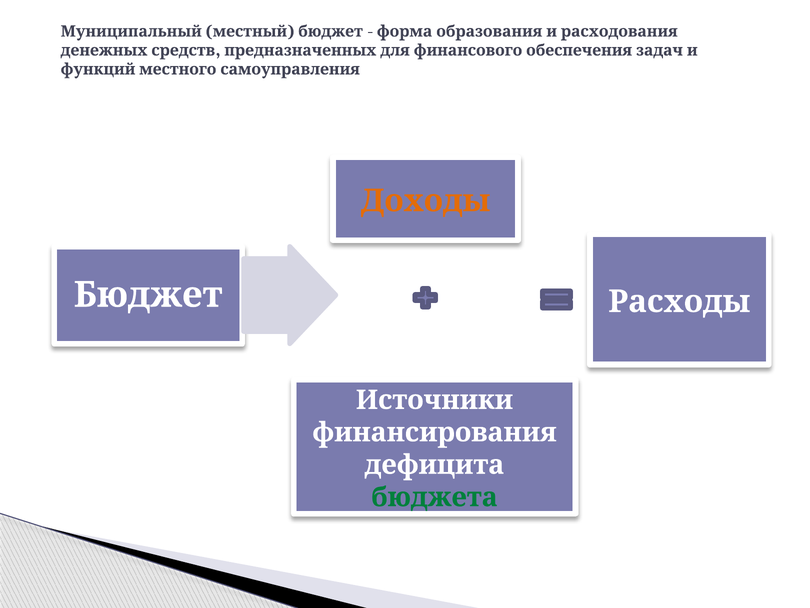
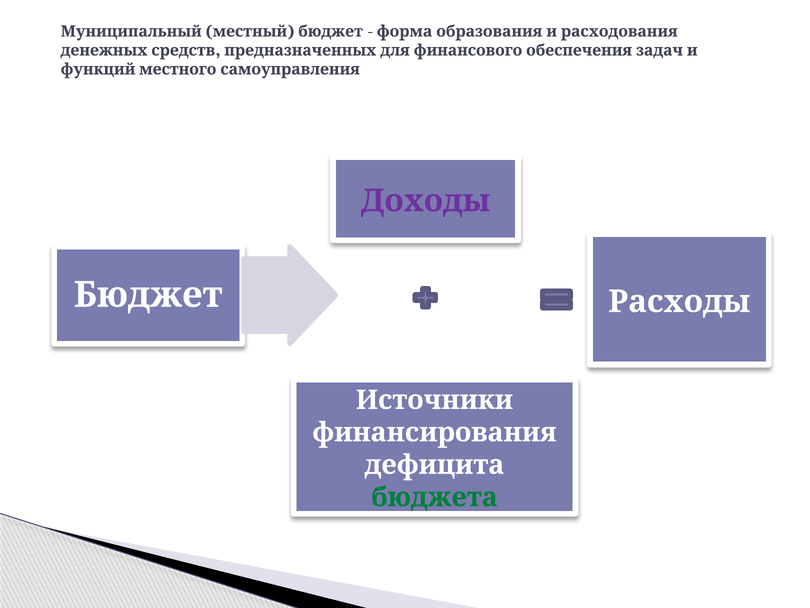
Доходы colour: orange -> purple
